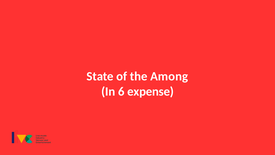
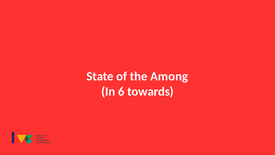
expense: expense -> towards
